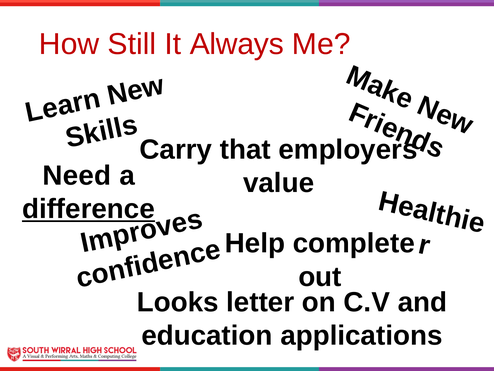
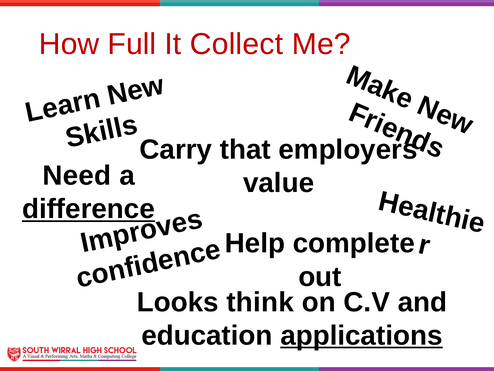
Still: Still -> Full
Always: Always -> Collect
letter: letter -> think
applications underline: none -> present
